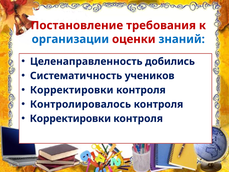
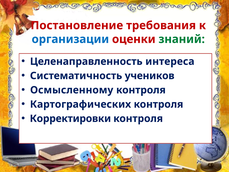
знаний colour: blue -> green
добились: добились -> интереса
Корректировки at (72, 90): Корректировки -> Осмысленному
Контролировалось: Контролировалось -> Картографических
